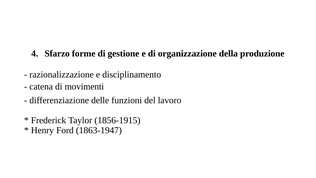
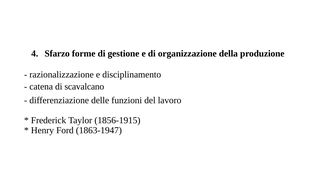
movimenti: movimenti -> scavalcano
